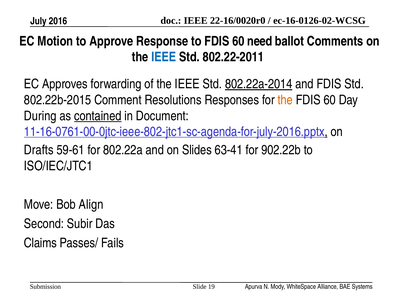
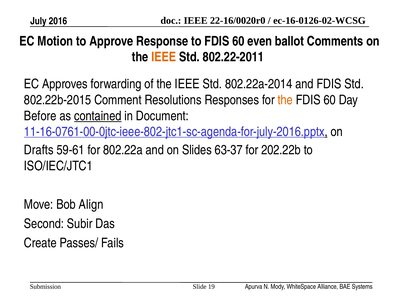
need: need -> even
IEEE at (164, 57) colour: blue -> orange
802.22a-2014 underline: present -> none
During: During -> Before
63-41: 63-41 -> 63-37
902.22b: 902.22b -> 202.22b
Claims: Claims -> Create
